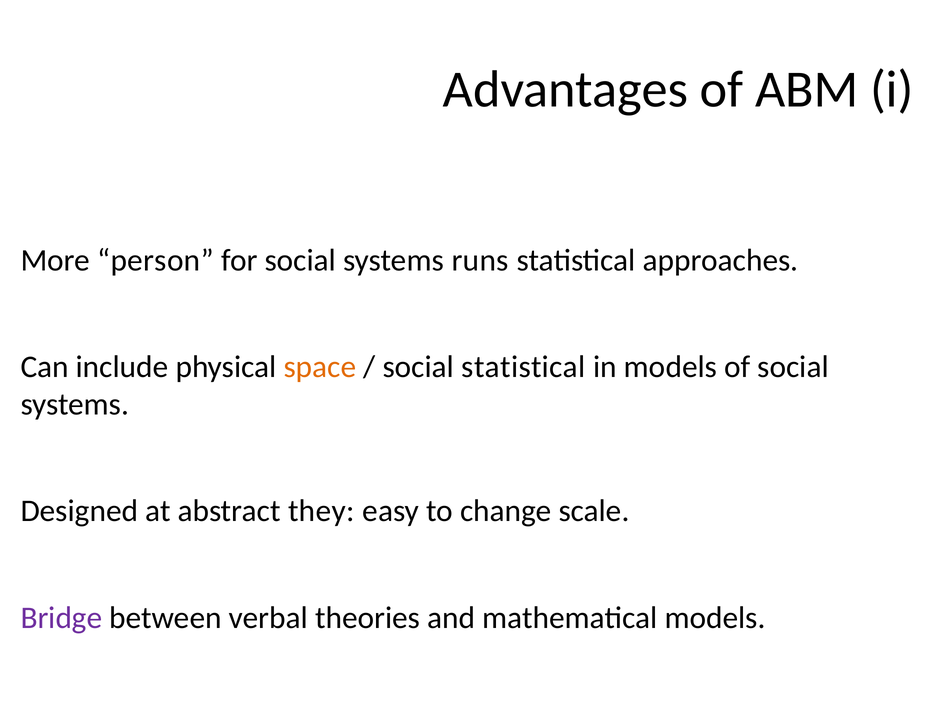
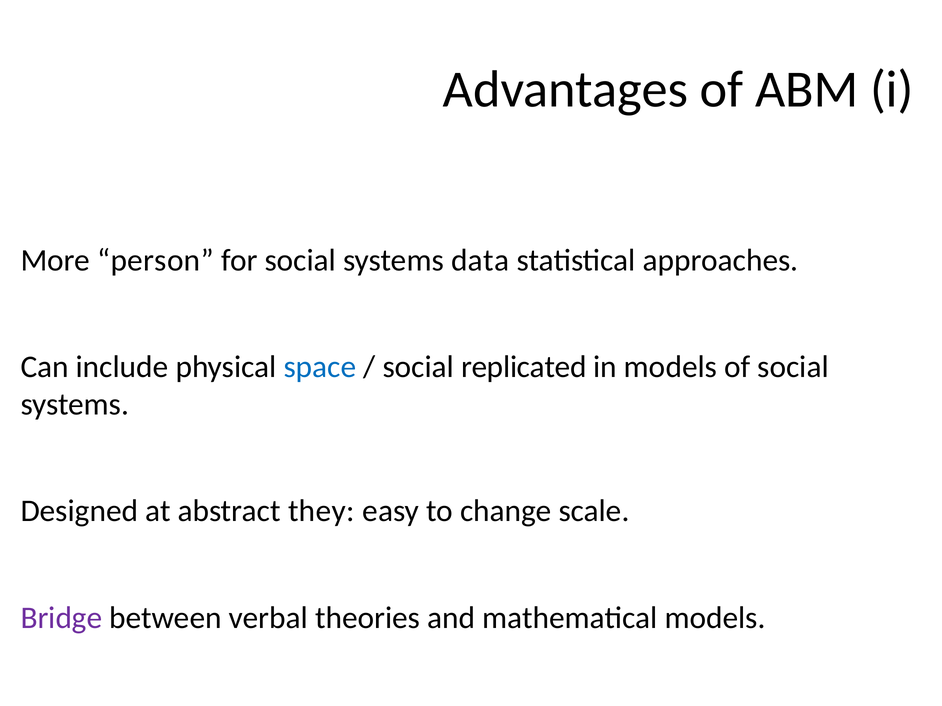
runs: runs -> data
space colour: orange -> blue
social statistical: statistical -> replicated
